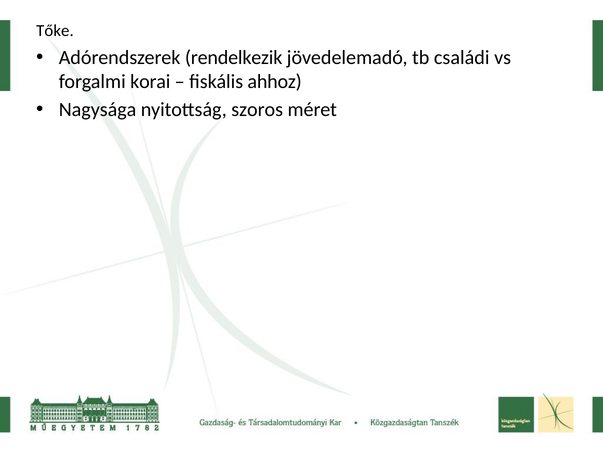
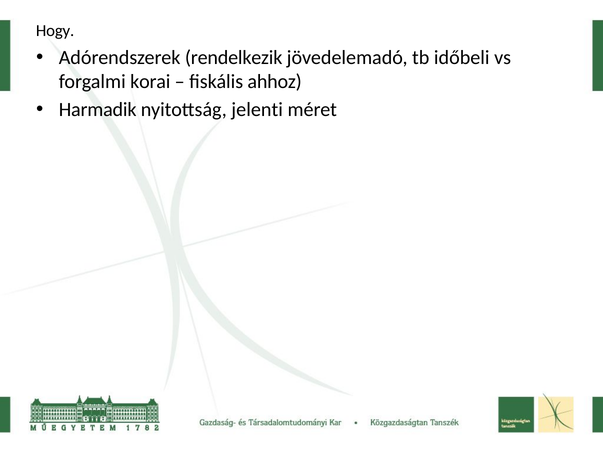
Tőke: Tőke -> Hogy
családi: családi -> időbeli
Nagysága: Nagysága -> Harmadik
szoros: szoros -> jelenti
